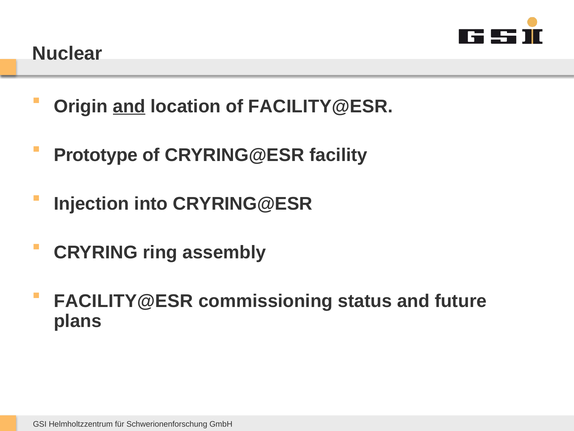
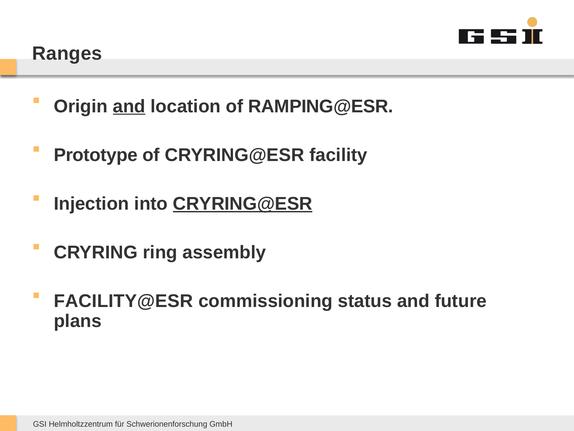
Nuclear: Nuclear -> Ranges
of FACILITY@ESR: FACILITY@ESR -> RAMPING@ESR
CRYRING@ESR at (243, 204) underline: none -> present
